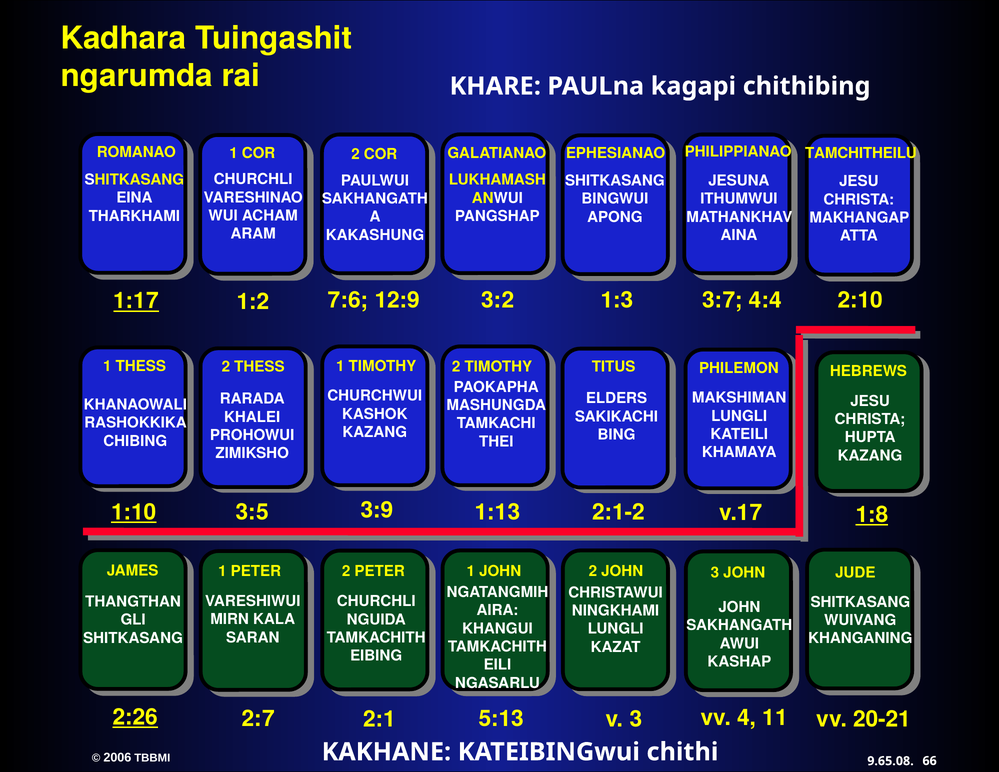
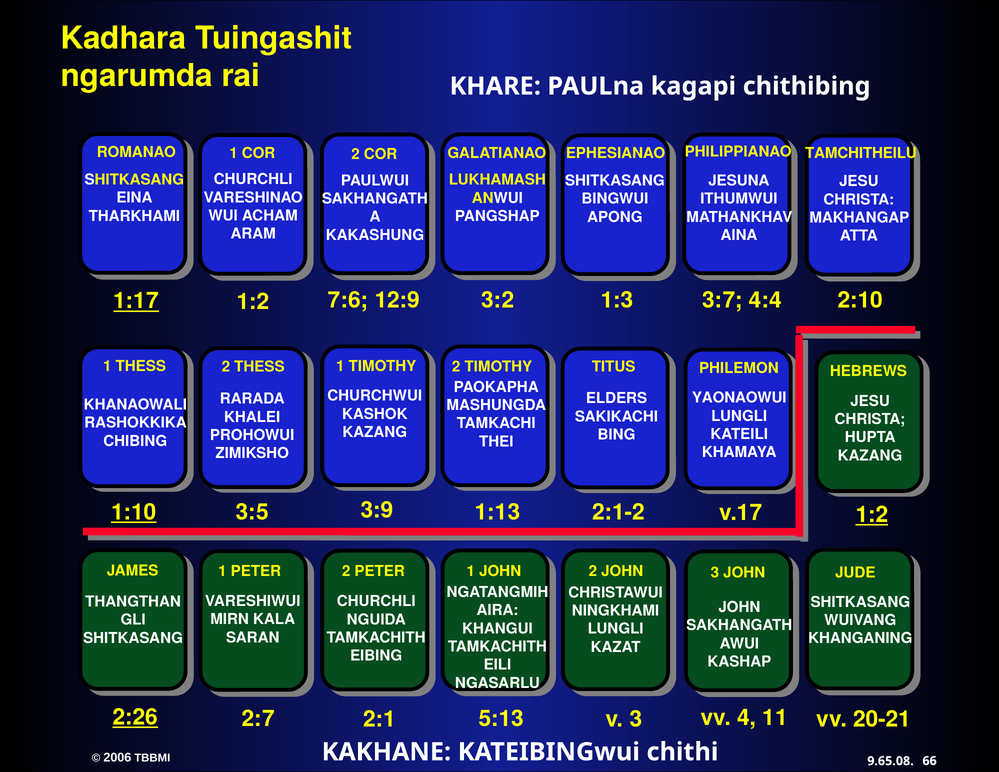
MAKSHIMAN: MAKSHIMAN -> YAONAOWUI
1:8 at (872, 515): 1:8 -> 1:2
